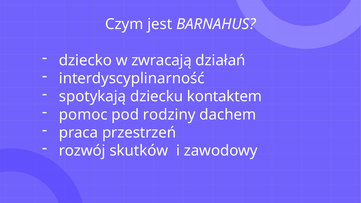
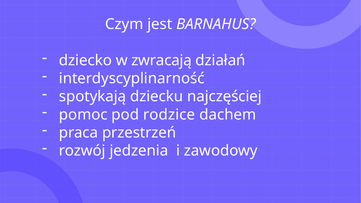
kontaktem: kontaktem -> najczęściej
rodziny: rodziny -> rodzice
skutków: skutków -> jedzenia
